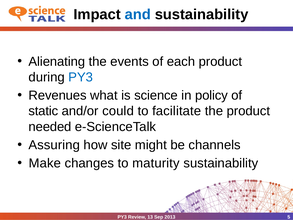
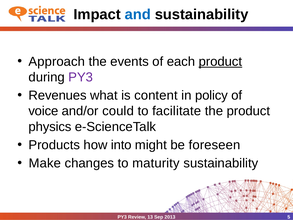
Alienating: Alienating -> Approach
product at (220, 61) underline: none -> present
PY3 at (81, 77) colour: blue -> purple
science: science -> content
static: static -> voice
needed: needed -> physics
Assuring: Assuring -> Products
site: site -> into
channels: channels -> foreseen
